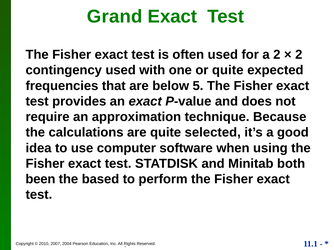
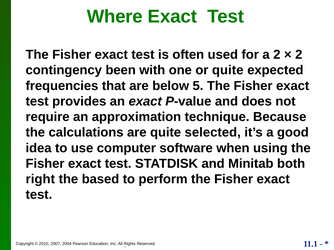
Grand: Grand -> Where
contingency used: used -> been
been: been -> right
